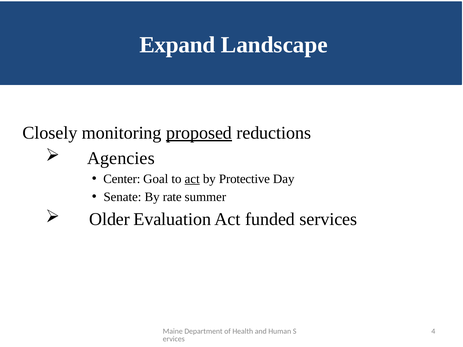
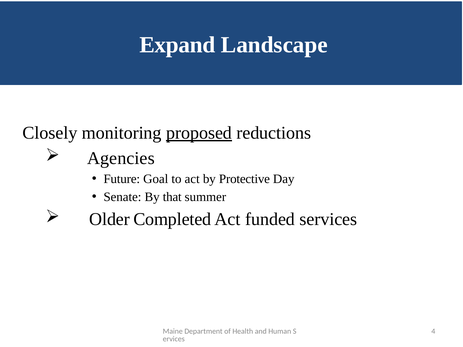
Center: Center -> Future
act at (192, 179) underline: present -> none
rate: rate -> that
Evaluation: Evaluation -> Completed
